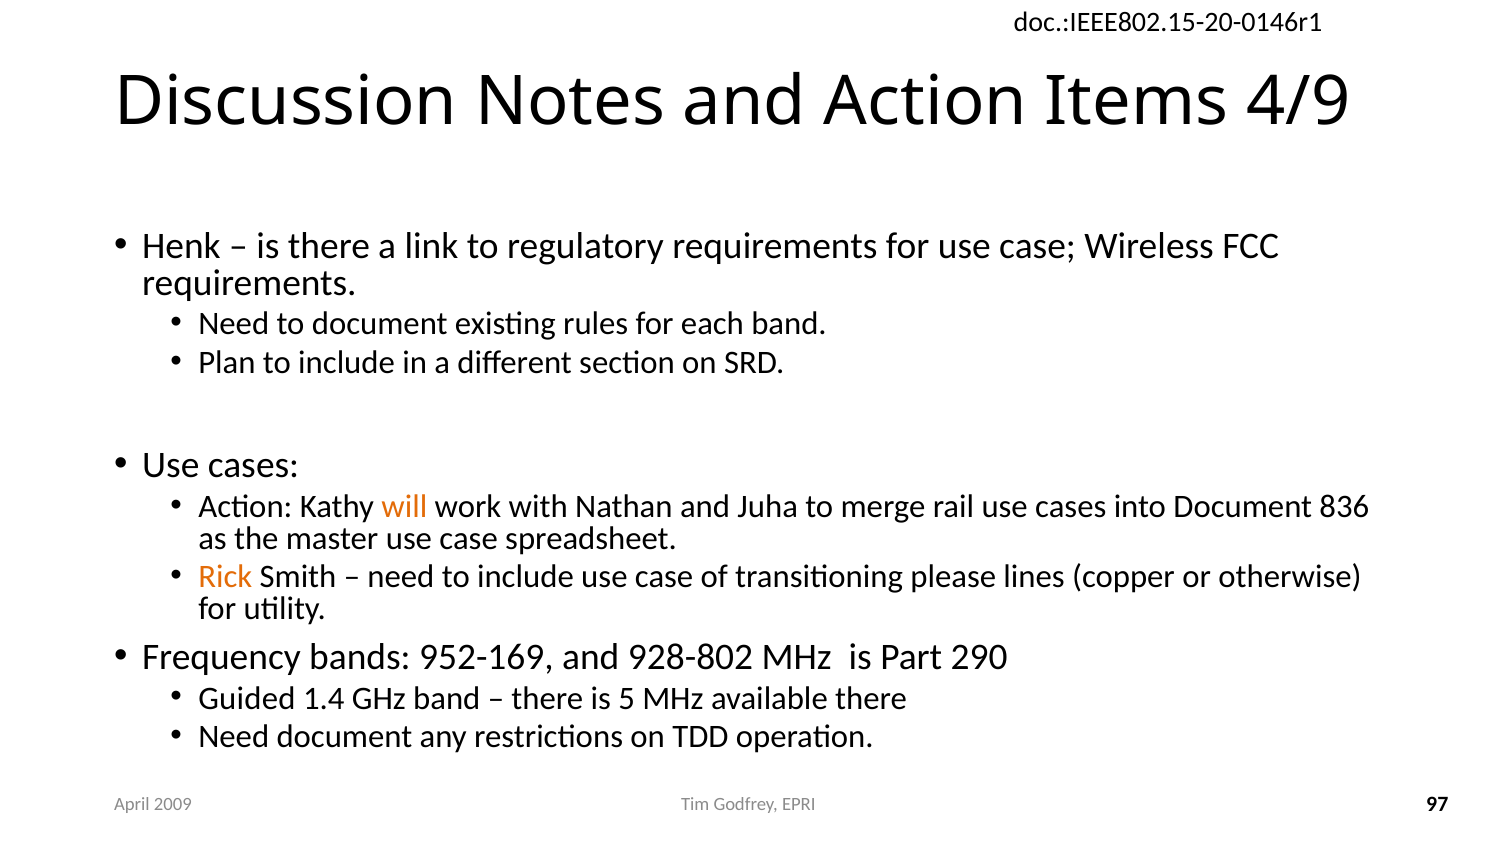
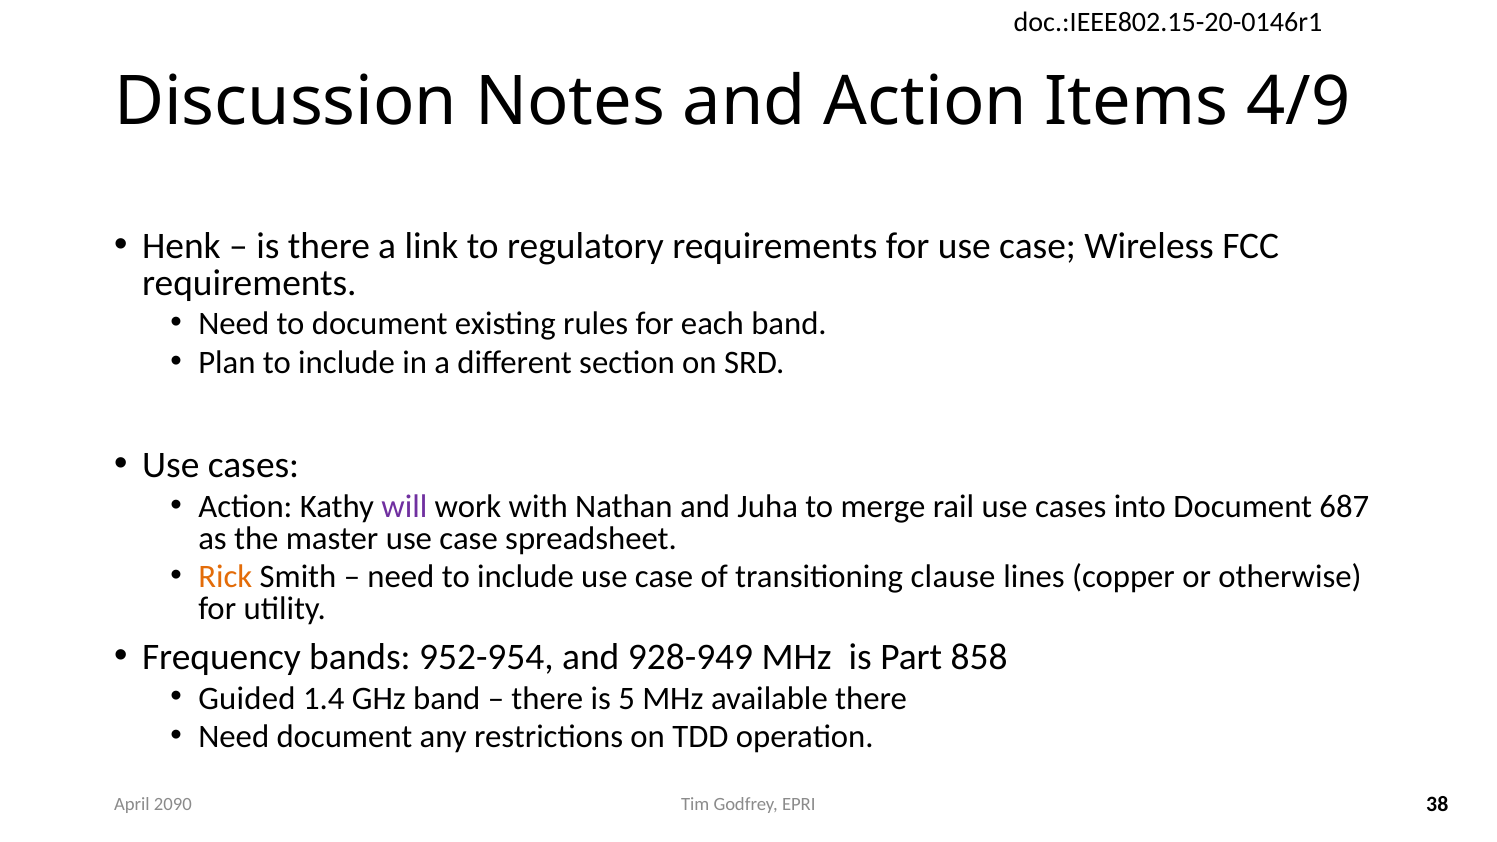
will colour: orange -> purple
836: 836 -> 687
please: please -> clause
952-169: 952-169 -> 952-954
928-802: 928-802 -> 928-949
290: 290 -> 858
97: 97 -> 38
2009: 2009 -> 2090
